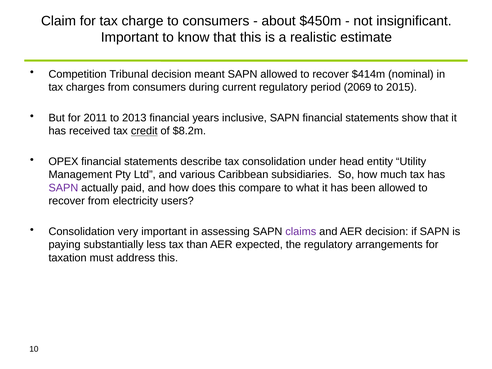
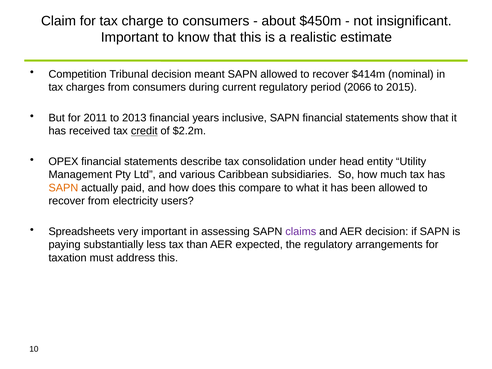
2069: 2069 -> 2066
$8.2m: $8.2m -> $2.2m
SAPN at (63, 188) colour: purple -> orange
Consolidation at (82, 232): Consolidation -> Spreadsheets
